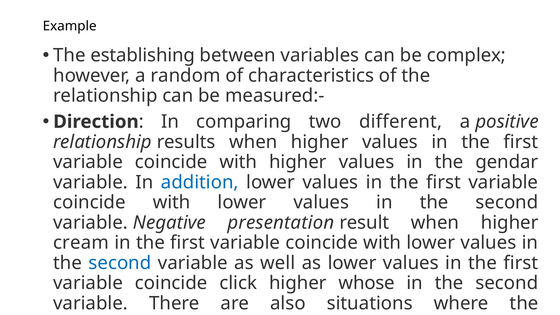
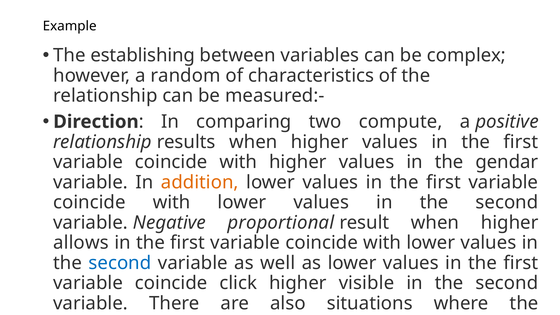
different: different -> compute
addition colour: blue -> orange
presentation: presentation -> proportional
cream: cream -> allows
whose: whose -> visible
